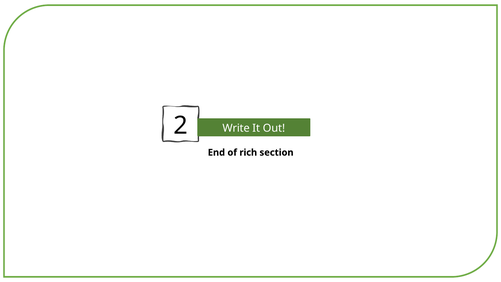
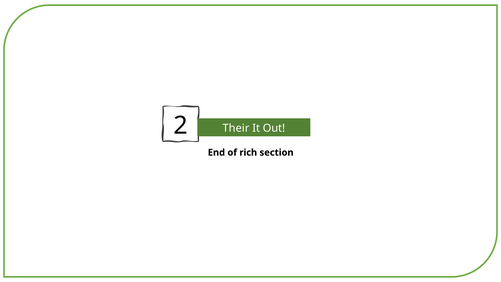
Write: Write -> Their
